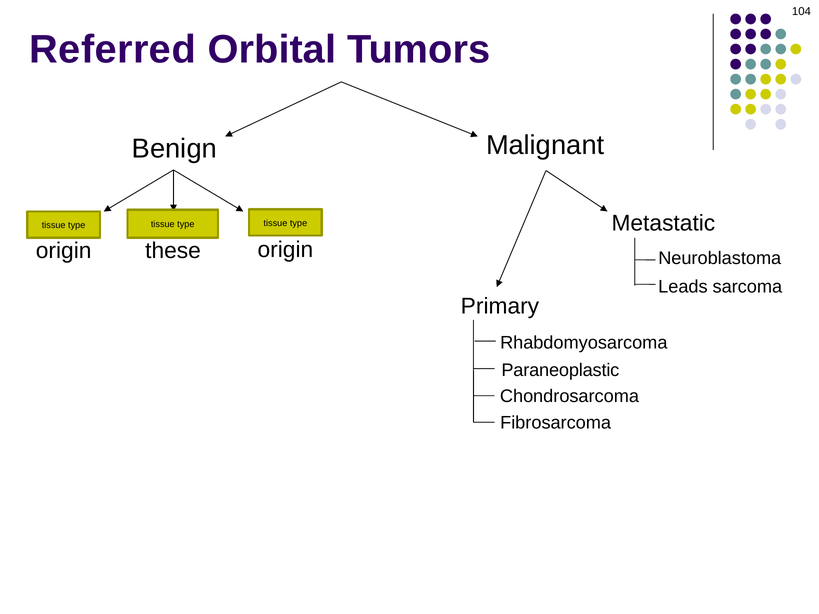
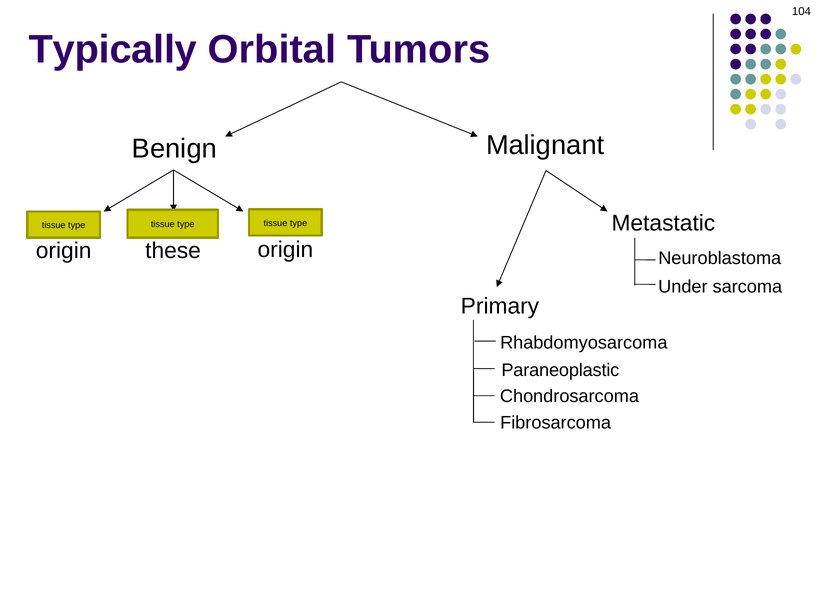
Referred: Referred -> Typically
Leads: Leads -> Under
